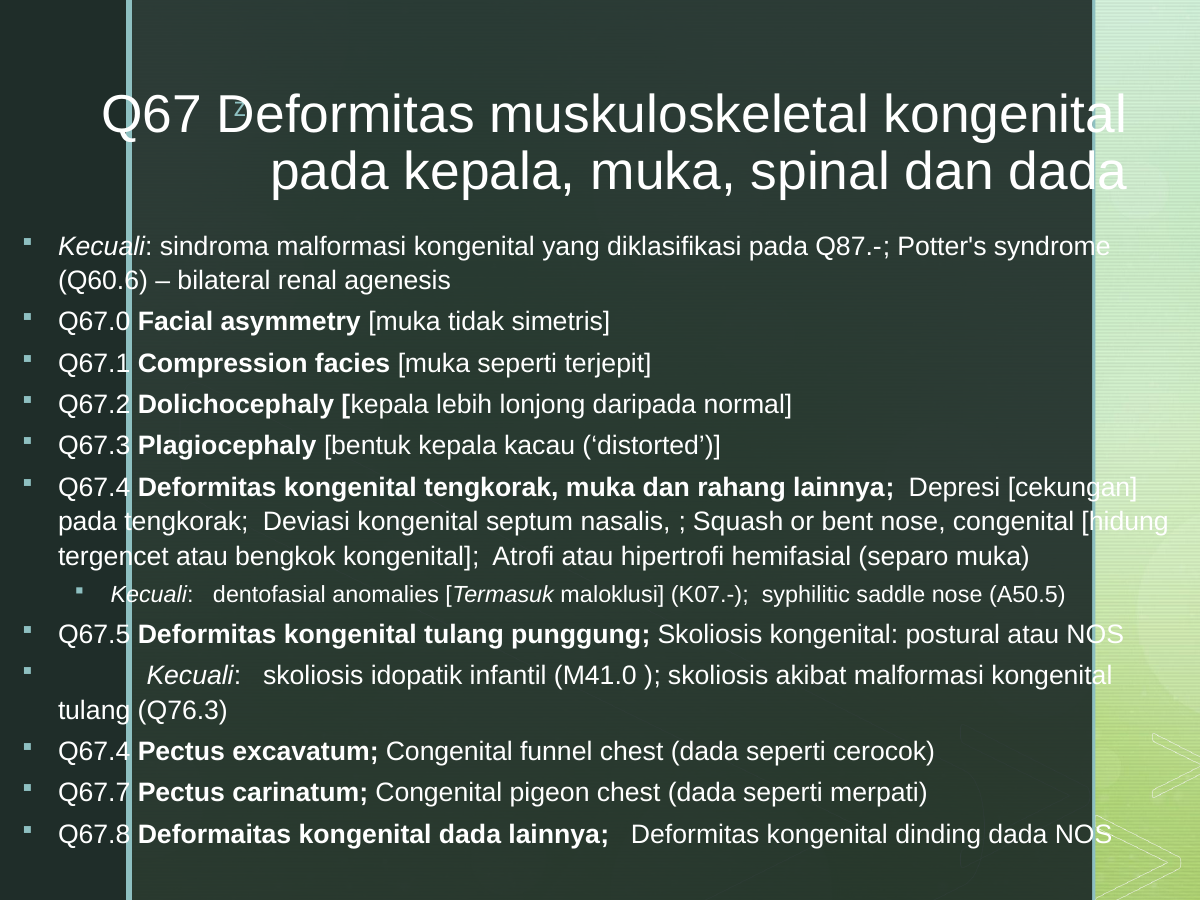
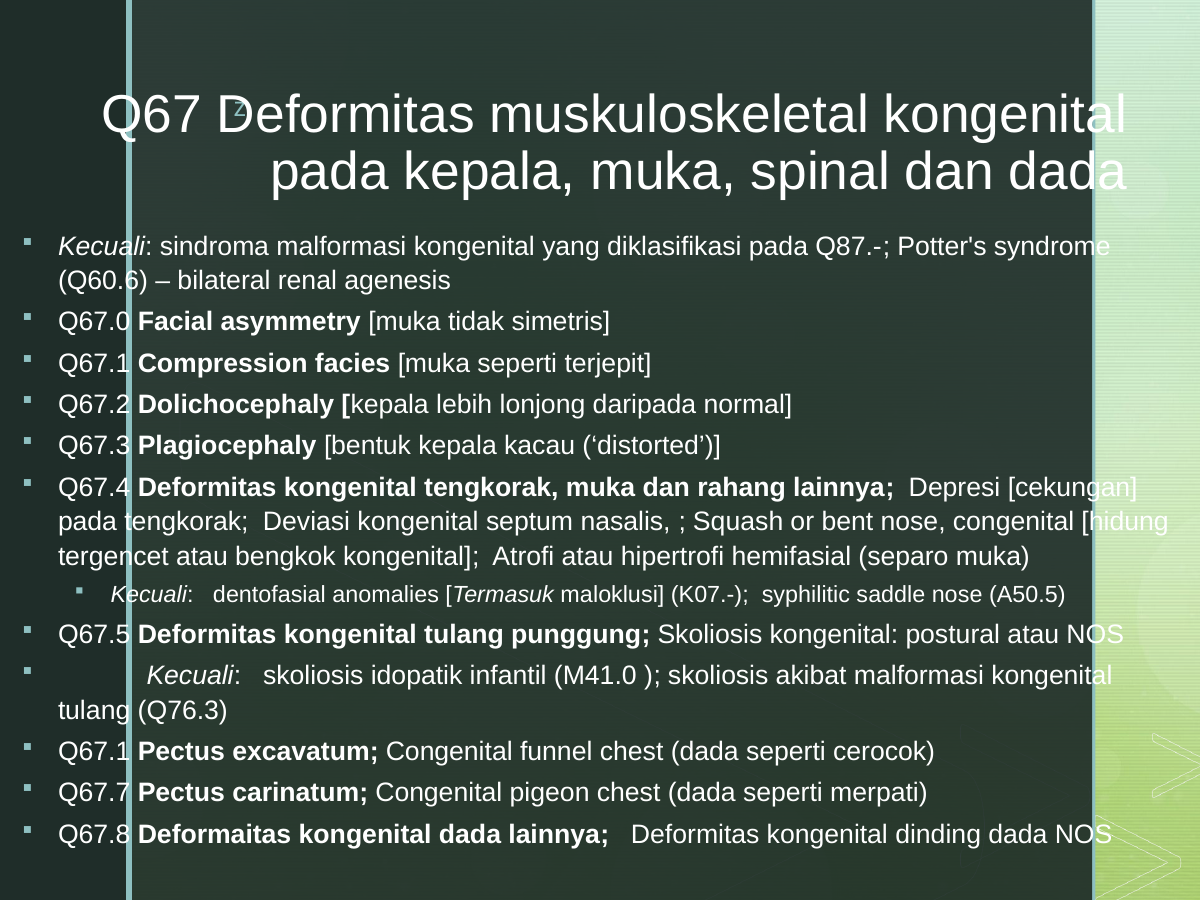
Q67.4 at (94, 752): Q67.4 -> Q67.1
